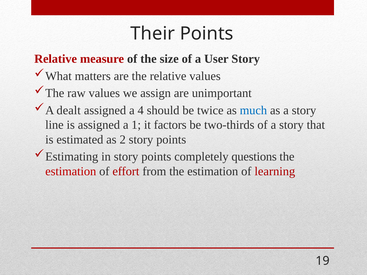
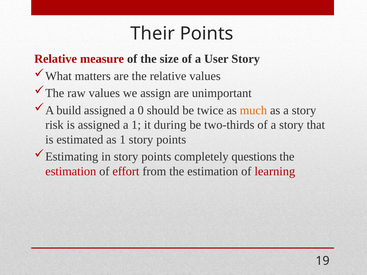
dealt: dealt -> build
4: 4 -> 0
much colour: blue -> orange
line: line -> risk
factors: factors -> during
as 2: 2 -> 1
